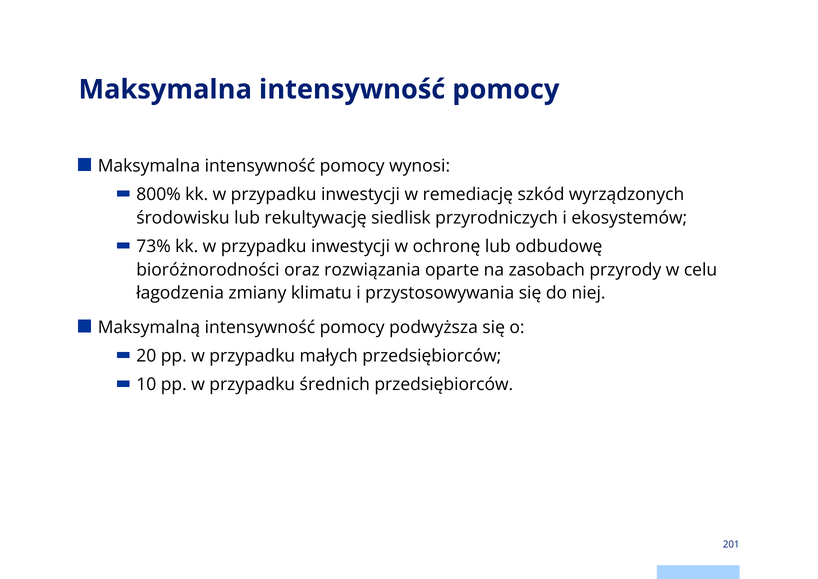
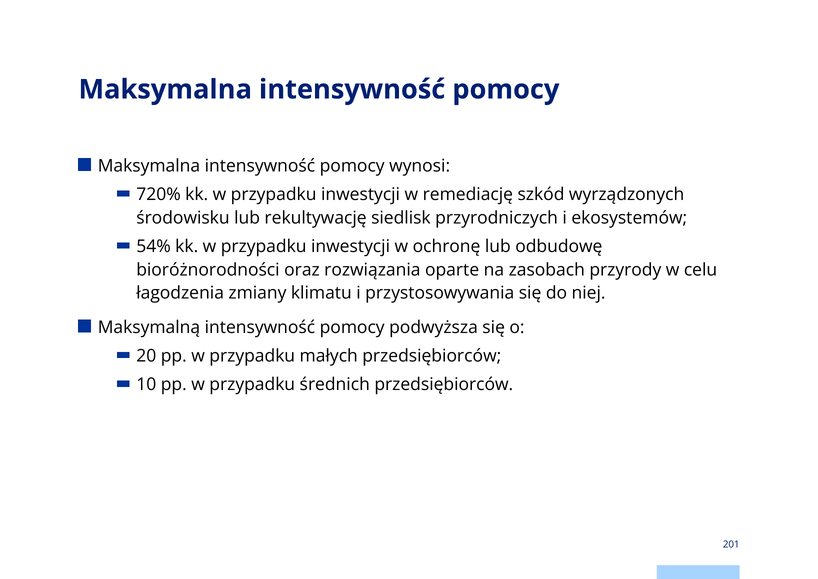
800%: 800% -> 720%
73%: 73% -> 54%
